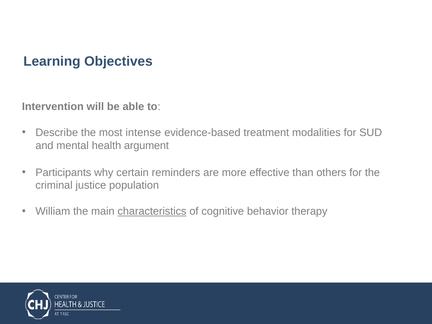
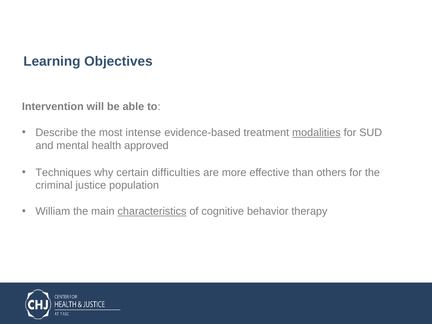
modalities underline: none -> present
argument: argument -> approved
Participants: Participants -> Techniques
reminders: reminders -> difficulties
